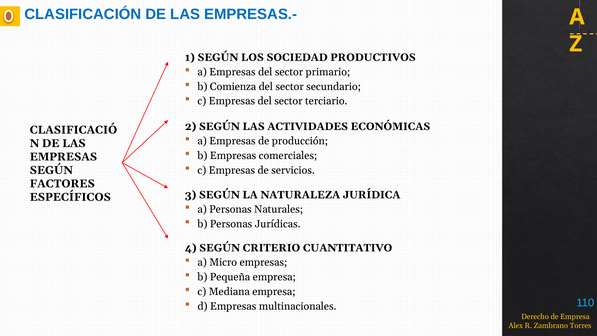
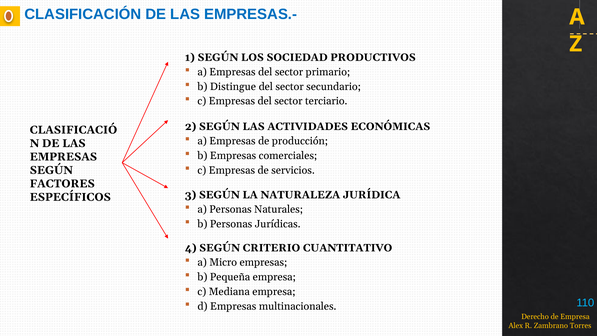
Comienza: Comienza -> Distingue
